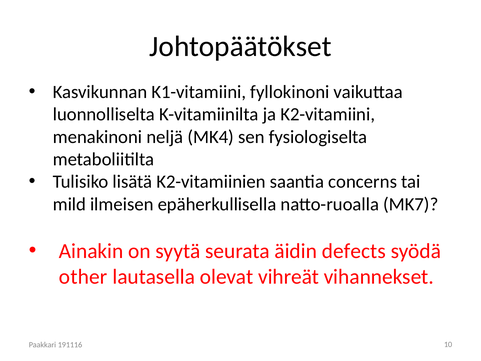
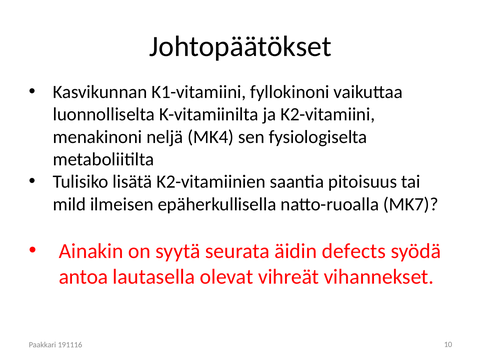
concerns: concerns -> pitoisuus
other: other -> antoa
